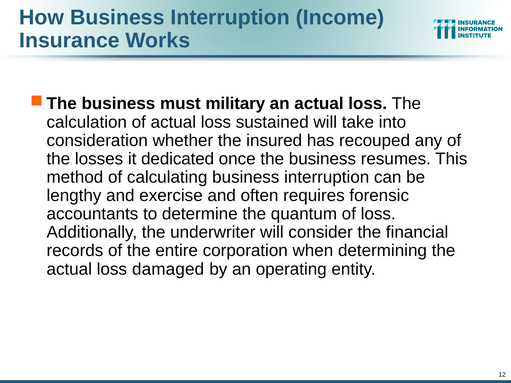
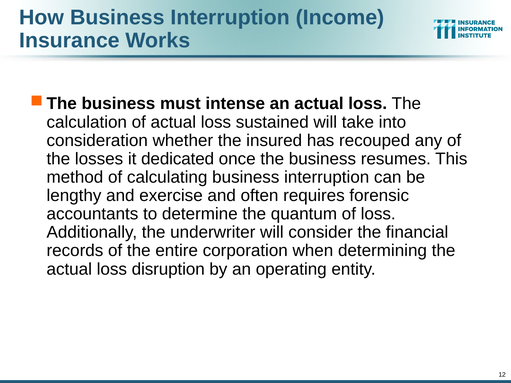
military: military -> intense
damaged: damaged -> disruption
